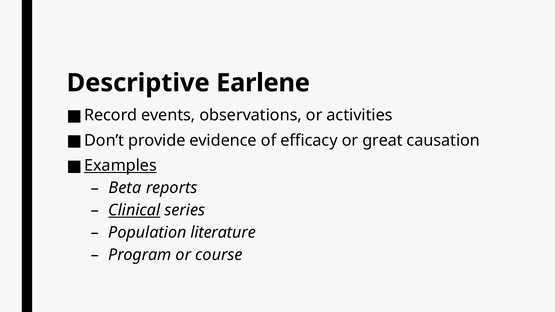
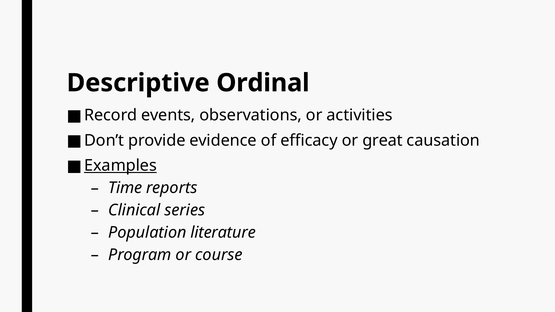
Earlene: Earlene -> Ordinal
Beta: Beta -> Time
Clinical underline: present -> none
